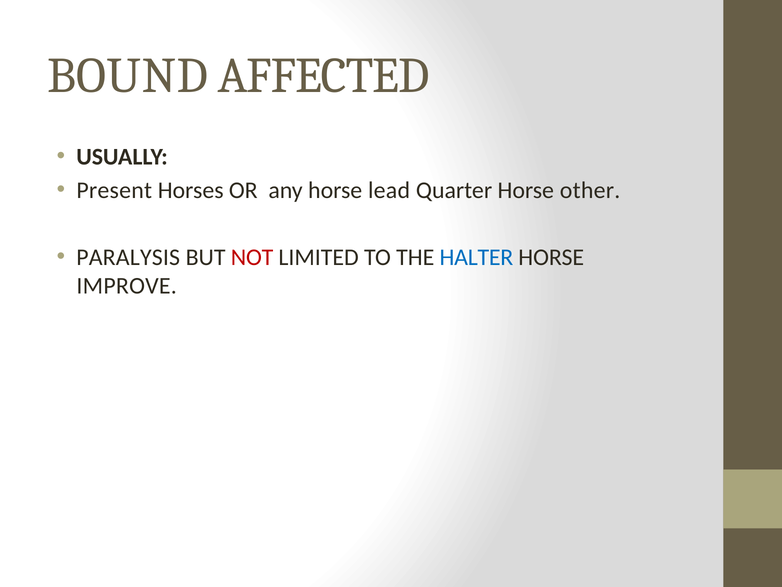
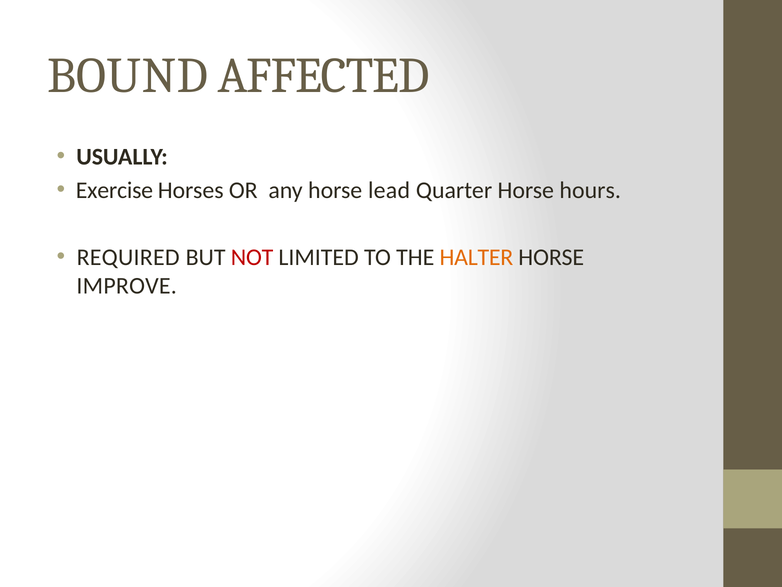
Present: Present -> Exercise
other: other -> hours
PARALYSIS: PARALYSIS -> REQUIRED
HALTER colour: blue -> orange
